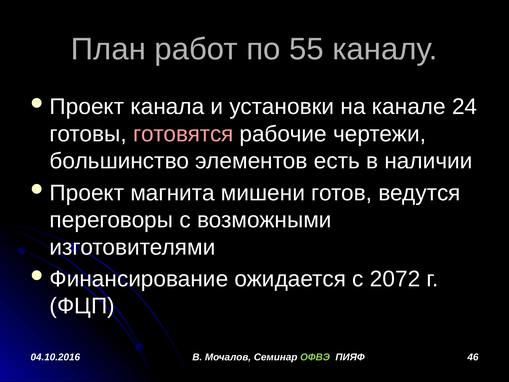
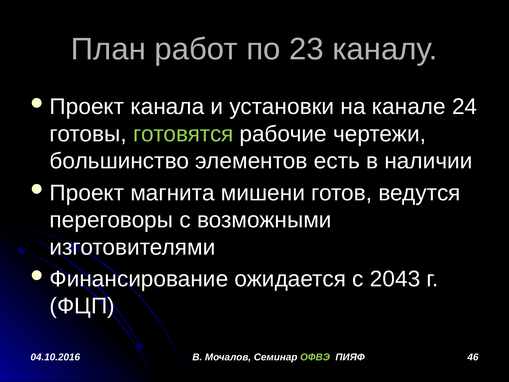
55: 55 -> 23
готовятся colour: pink -> light green
2072: 2072 -> 2043
